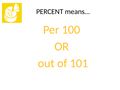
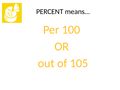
101: 101 -> 105
